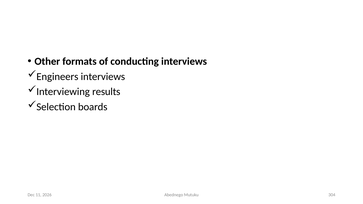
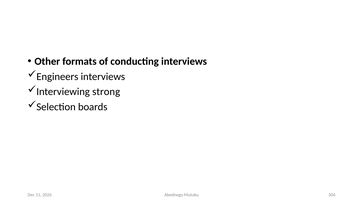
results: results -> strong
